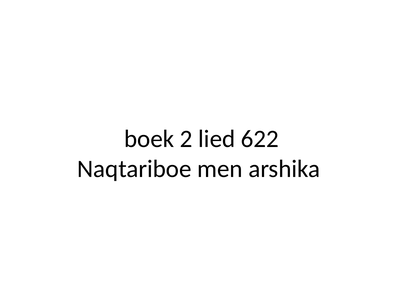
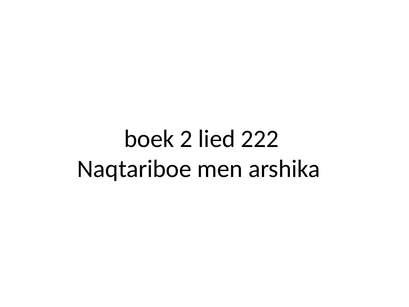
622: 622 -> 222
